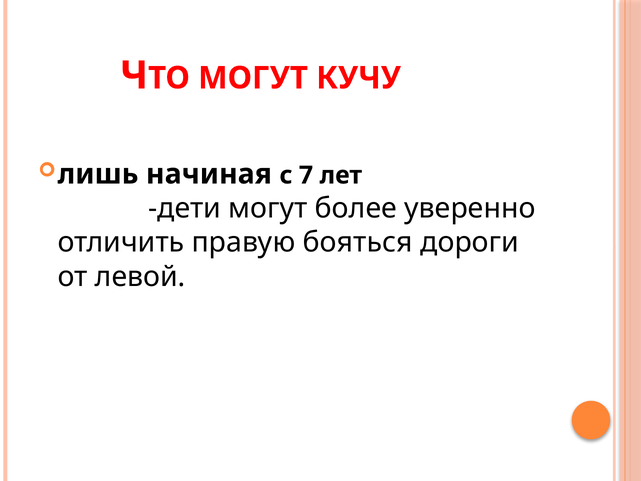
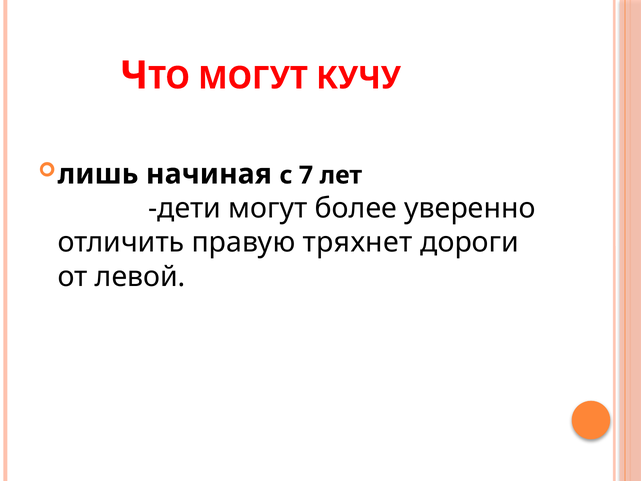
бояться: бояться -> тряхнет
